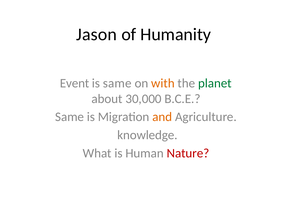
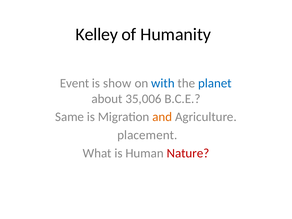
Jason: Jason -> Kelley
is same: same -> show
with colour: orange -> blue
planet colour: green -> blue
30,000: 30,000 -> 35,006
knowledge: knowledge -> placement
